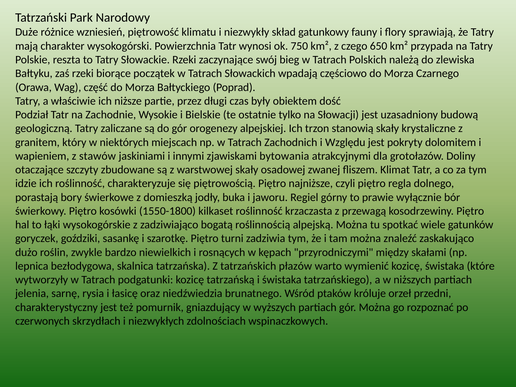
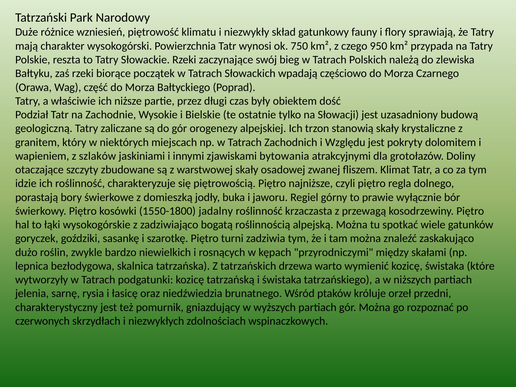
650: 650 -> 950
stawów: stawów -> szlaków
kilkaset: kilkaset -> jadalny
płazów: płazów -> drzewa
